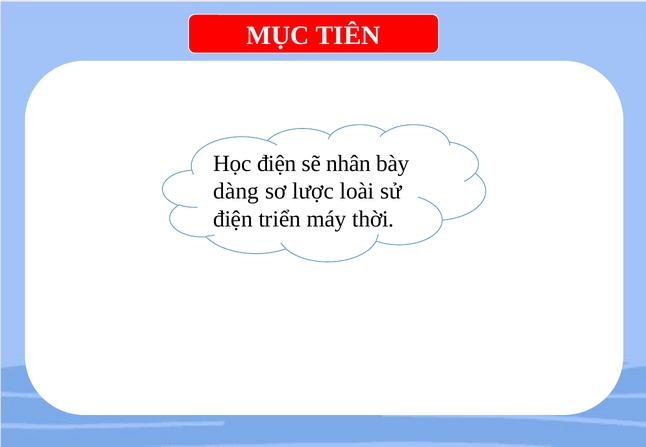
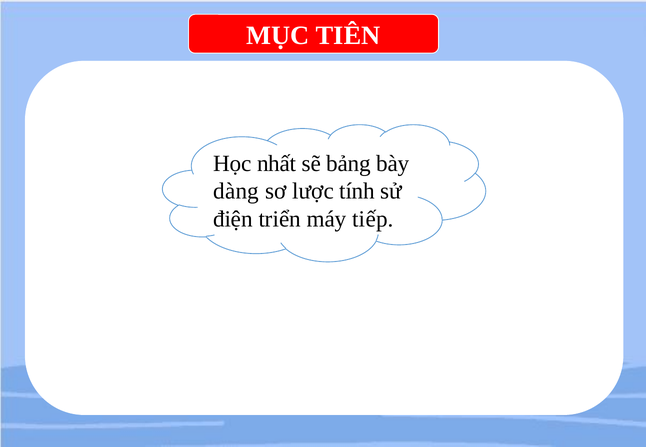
Học điện: điện -> nhất
nhân: nhân -> bảng
loài: loài -> tính
thời: thời -> tiếp
